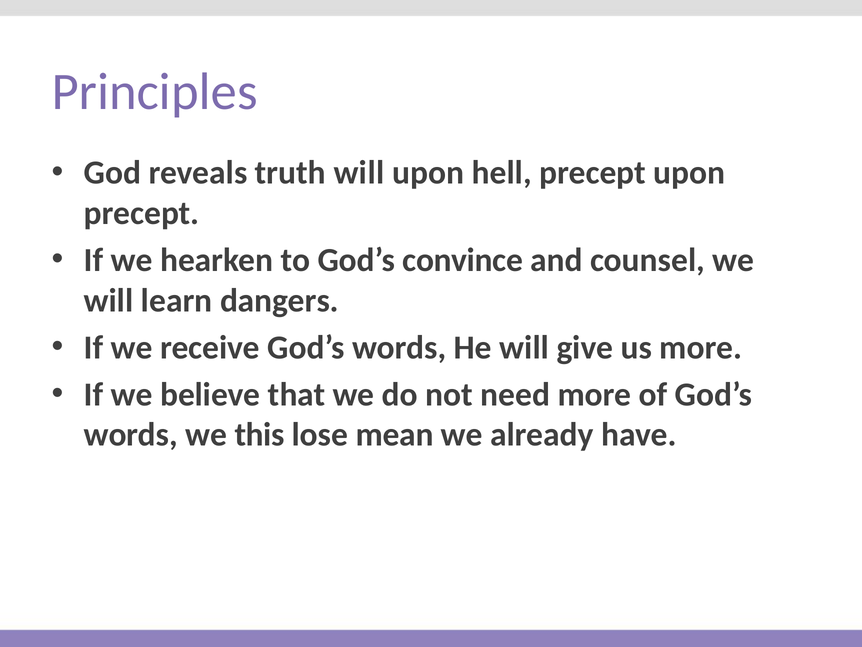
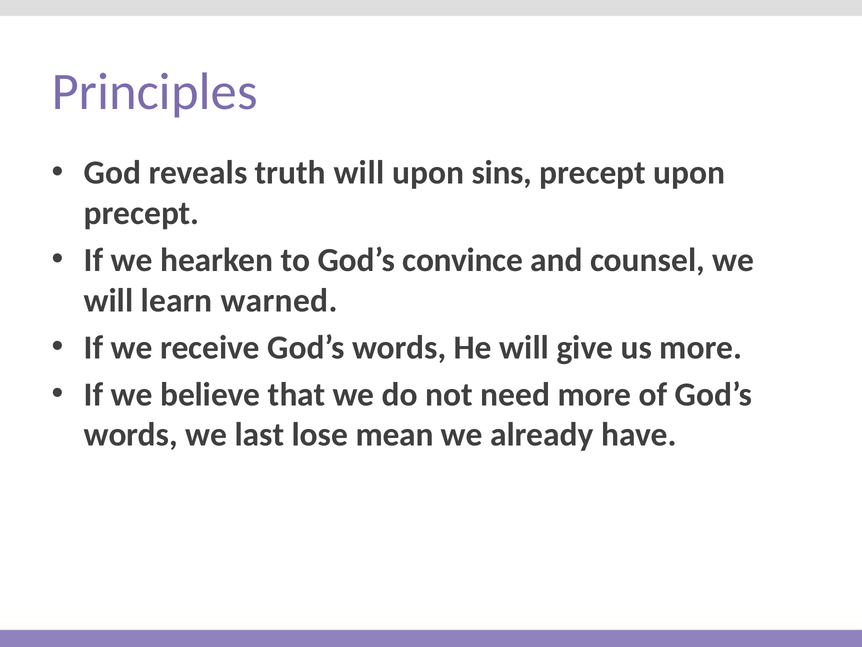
hell: hell -> sins
dangers: dangers -> warned
this: this -> last
